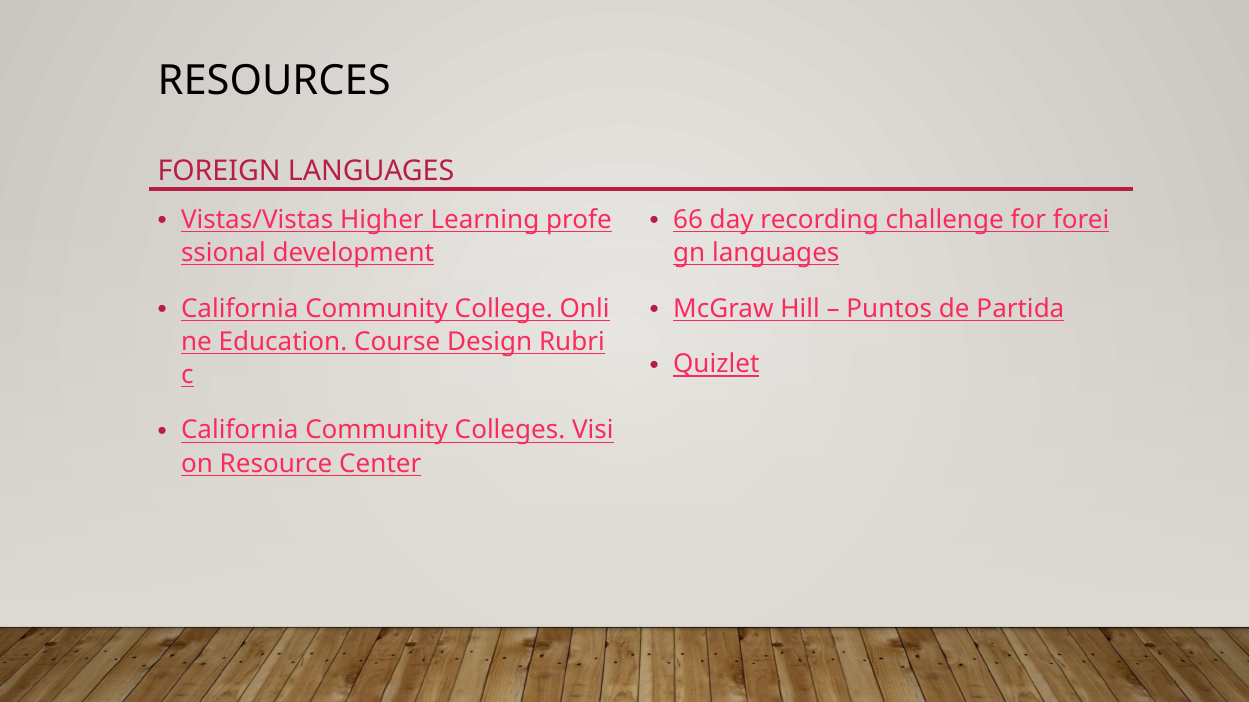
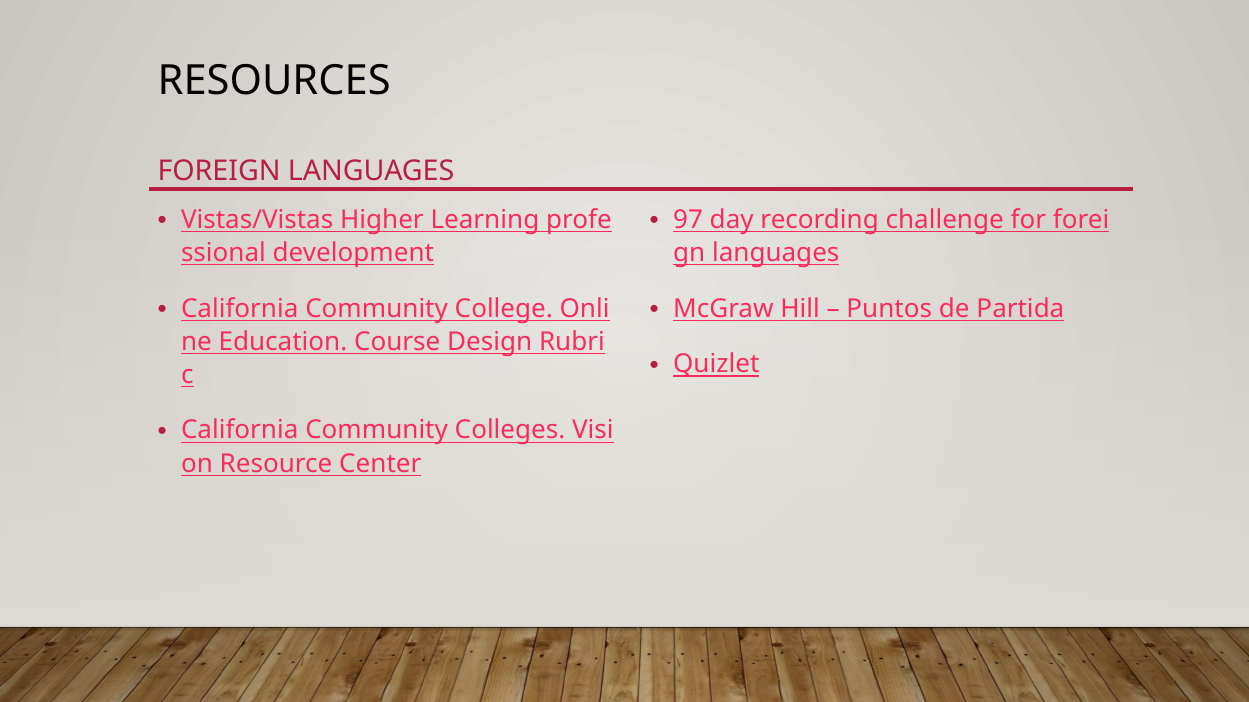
66: 66 -> 97
